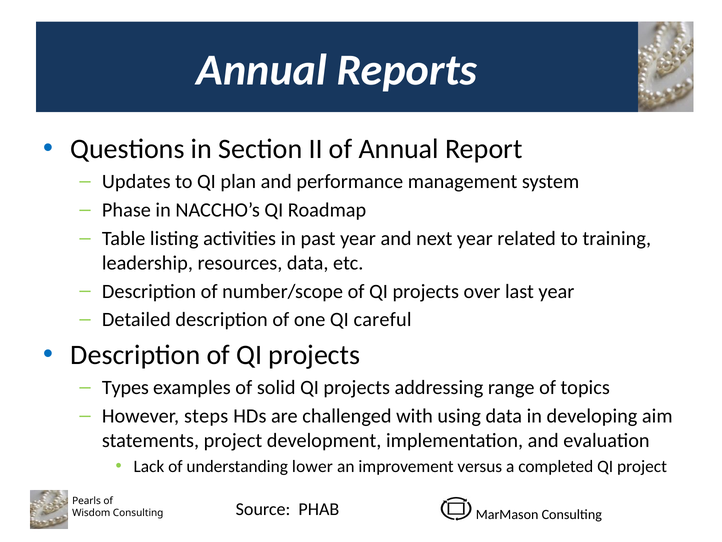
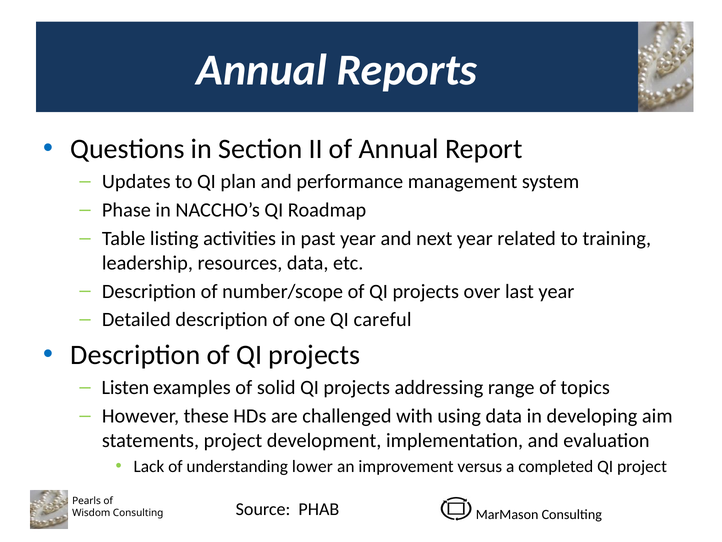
Types: Types -> Listen
steps: steps -> these
